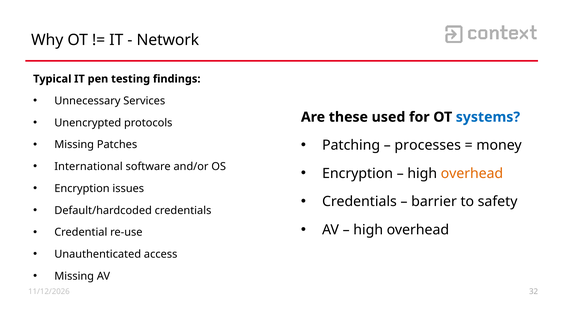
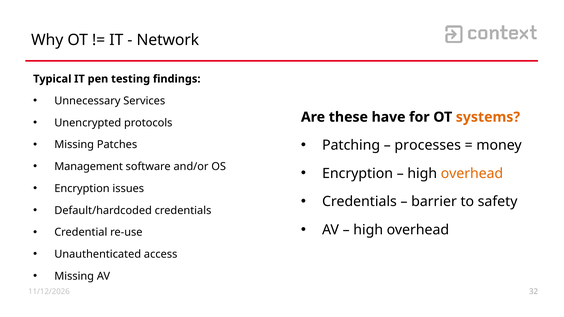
used: used -> have
systems colour: blue -> orange
International: International -> Management
